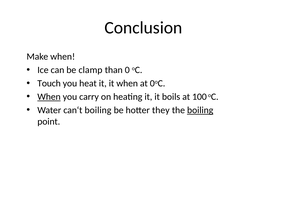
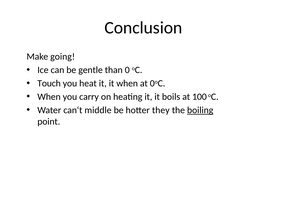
Make when: when -> going
clamp: clamp -> gentle
When at (49, 97) underline: present -> none
can‘t boiling: boiling -> middle
